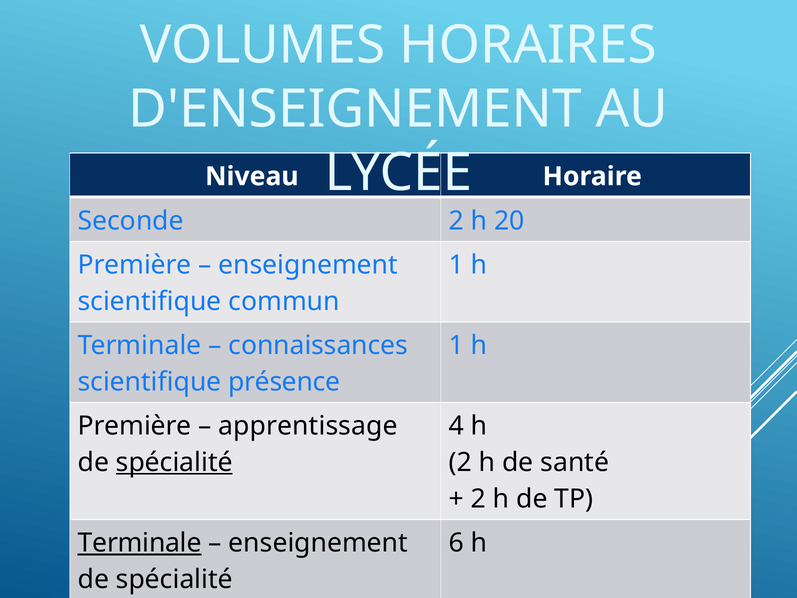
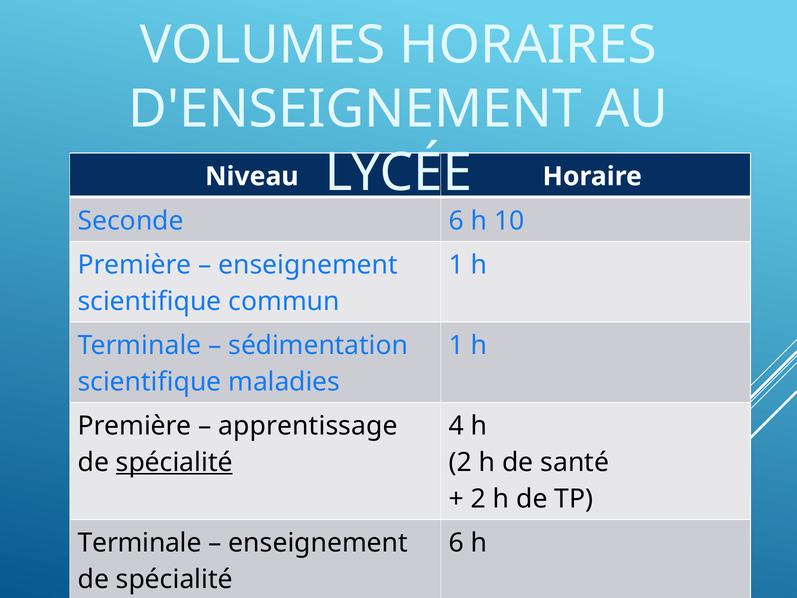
Seconde 2: 2 -> 6
20: 20 -> 10
connaissances: connaissances -> sédimentation
présence: présence -> maladies
Terminale at (140, 543) underline: present -> none
